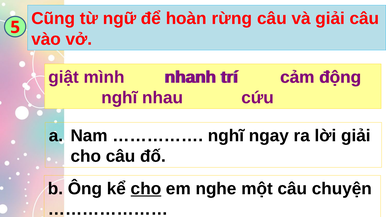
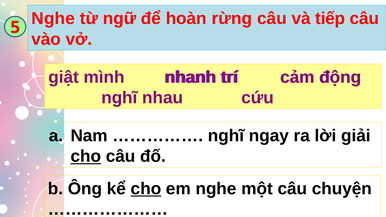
Cũng at (53, 19): Cũng -> Nghe
và giải: giải -> tiếp
cho at (86, 156) underline: none -> present
